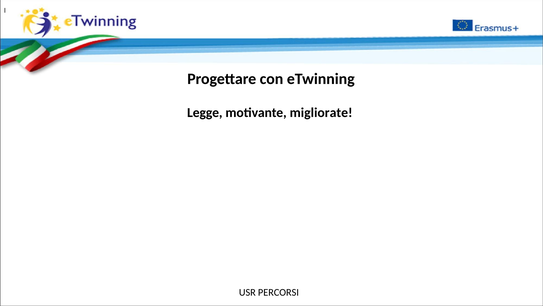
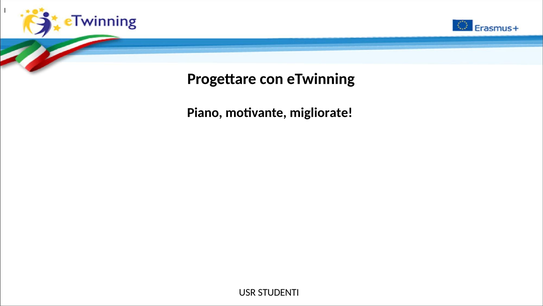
Legge: Legge -> Piano
PERCORSI: PERCORSI -> STUDENTI
